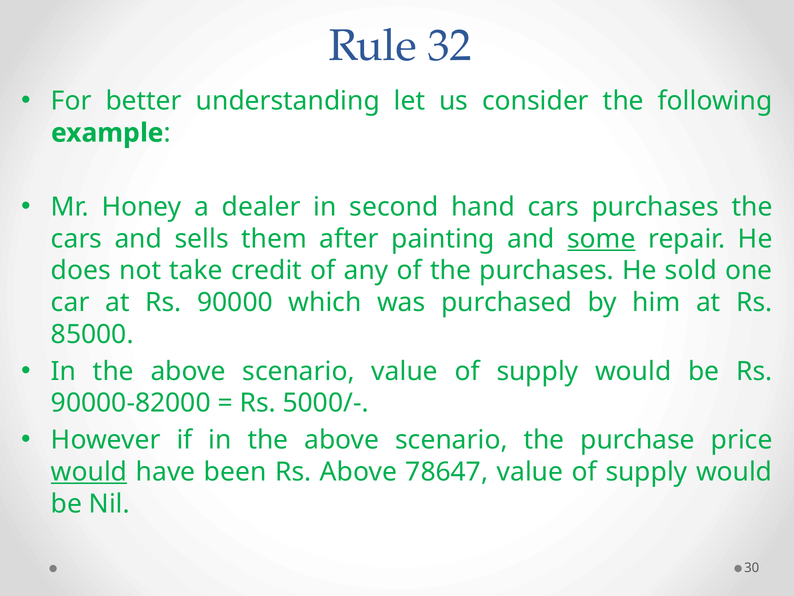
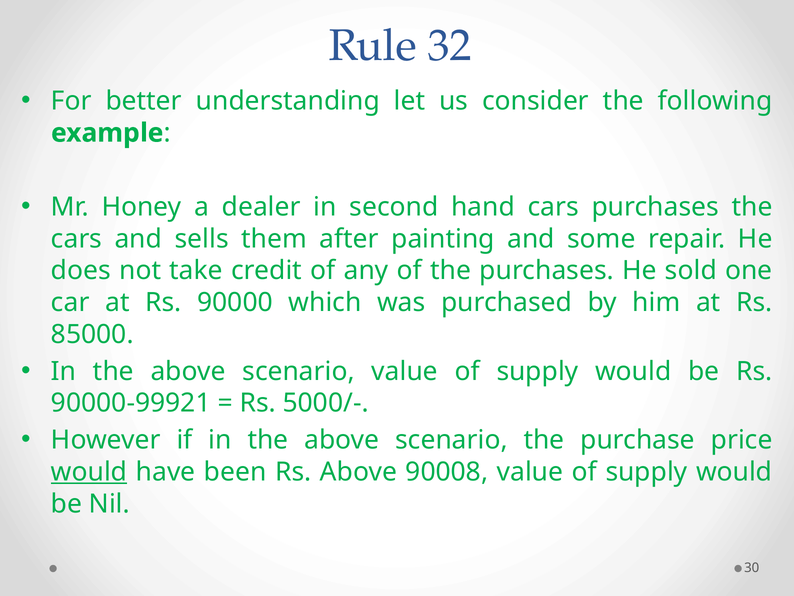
some underline: present -> none
90000-82000: 90000-82000 -> 90000-99921
78647: 78647 -> 90008
